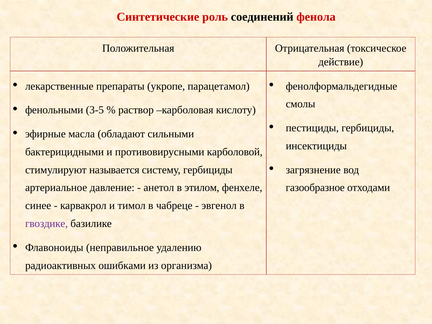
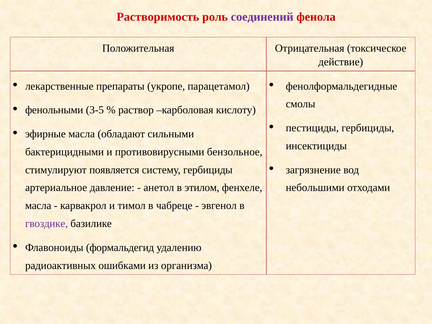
Синтетические: Синтетические -> Растворимость
соединений colour: black -> purple
карболовой: карболовой -> бензольное
называется: называется -> появляется
газообразное: газообразное -> небольшими
синее at (38, 206): синее -> масла
неправильное: неправильное -> формальдегид
